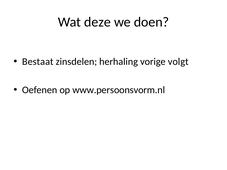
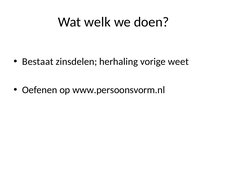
deze: deze -> welk
volgt: volgt -> weet
